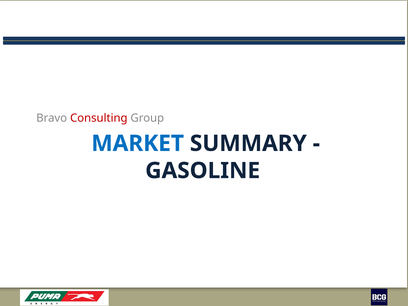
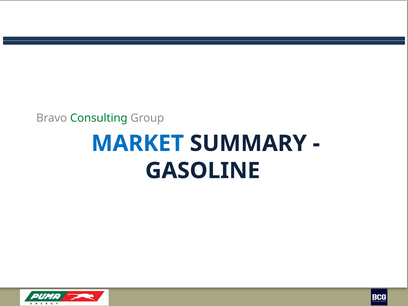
Consulting colour: red -> green
